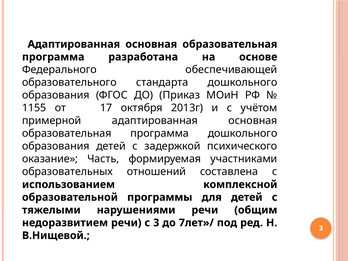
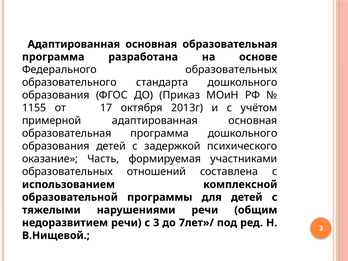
Федерального обеспечивающей: обеспечивающей -> образовательных
